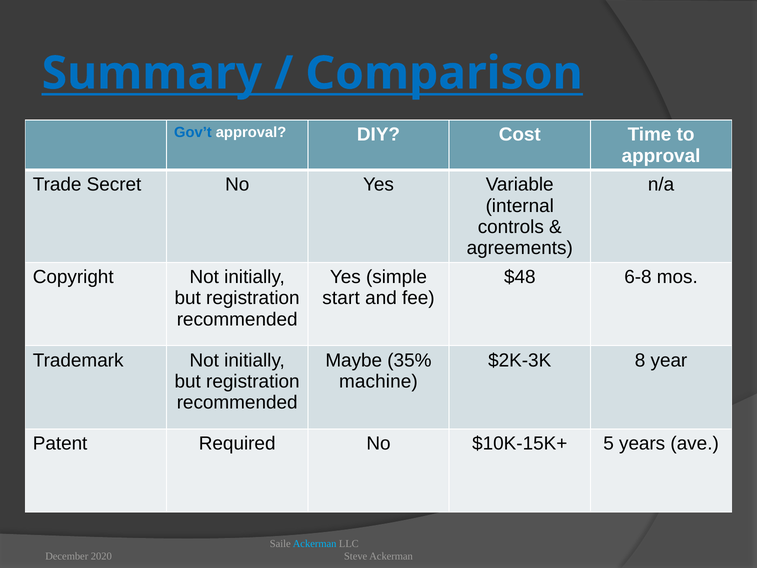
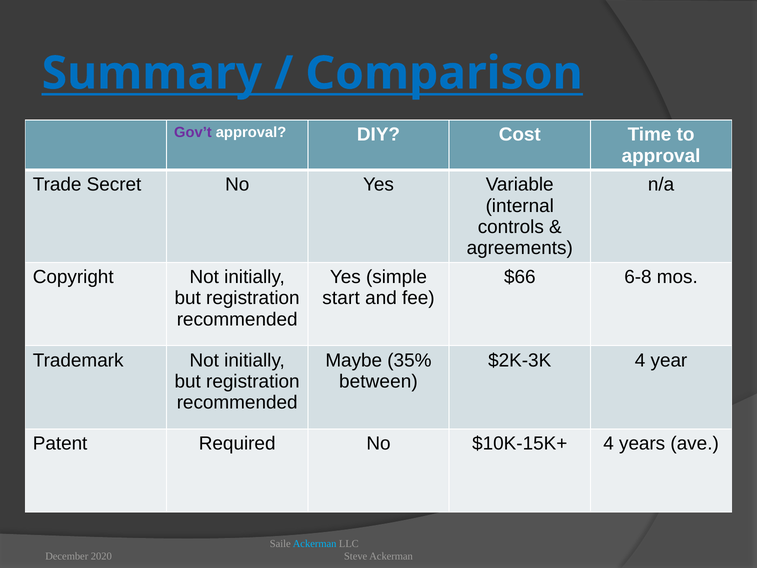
Gov’t colour: blue -> purple
$48: $48 -> $66
$2K-3K 8: 8 -> 4
machine: machine -> between
$10K-15K+ 5: 5 -> 4
